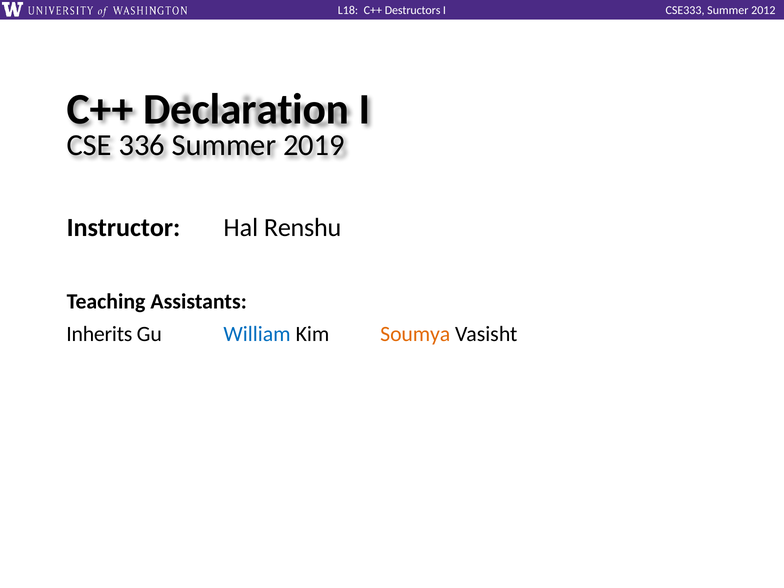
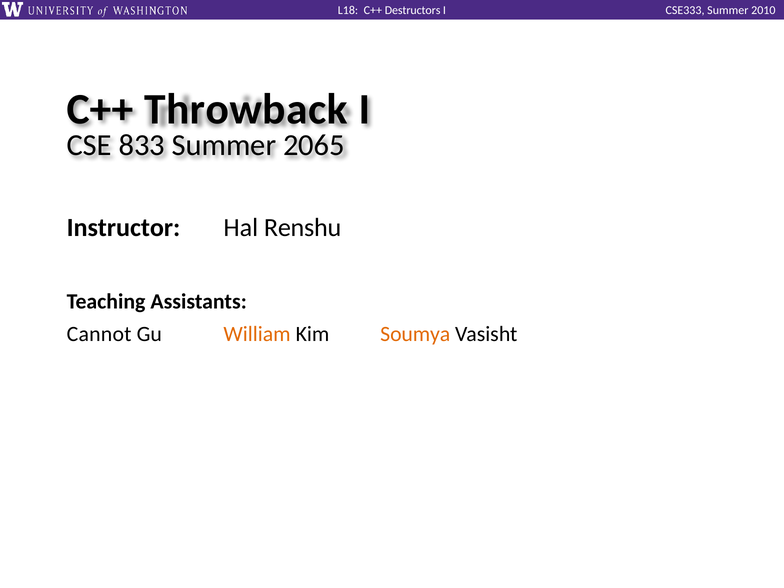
2012: 2012 -> 2010
Declaration: Declaration -> Throwback
336: 336 -> 833
2019: 2019 -> 2065
Inherits: Inherits -> Cannot
William colour: blue -> orange
